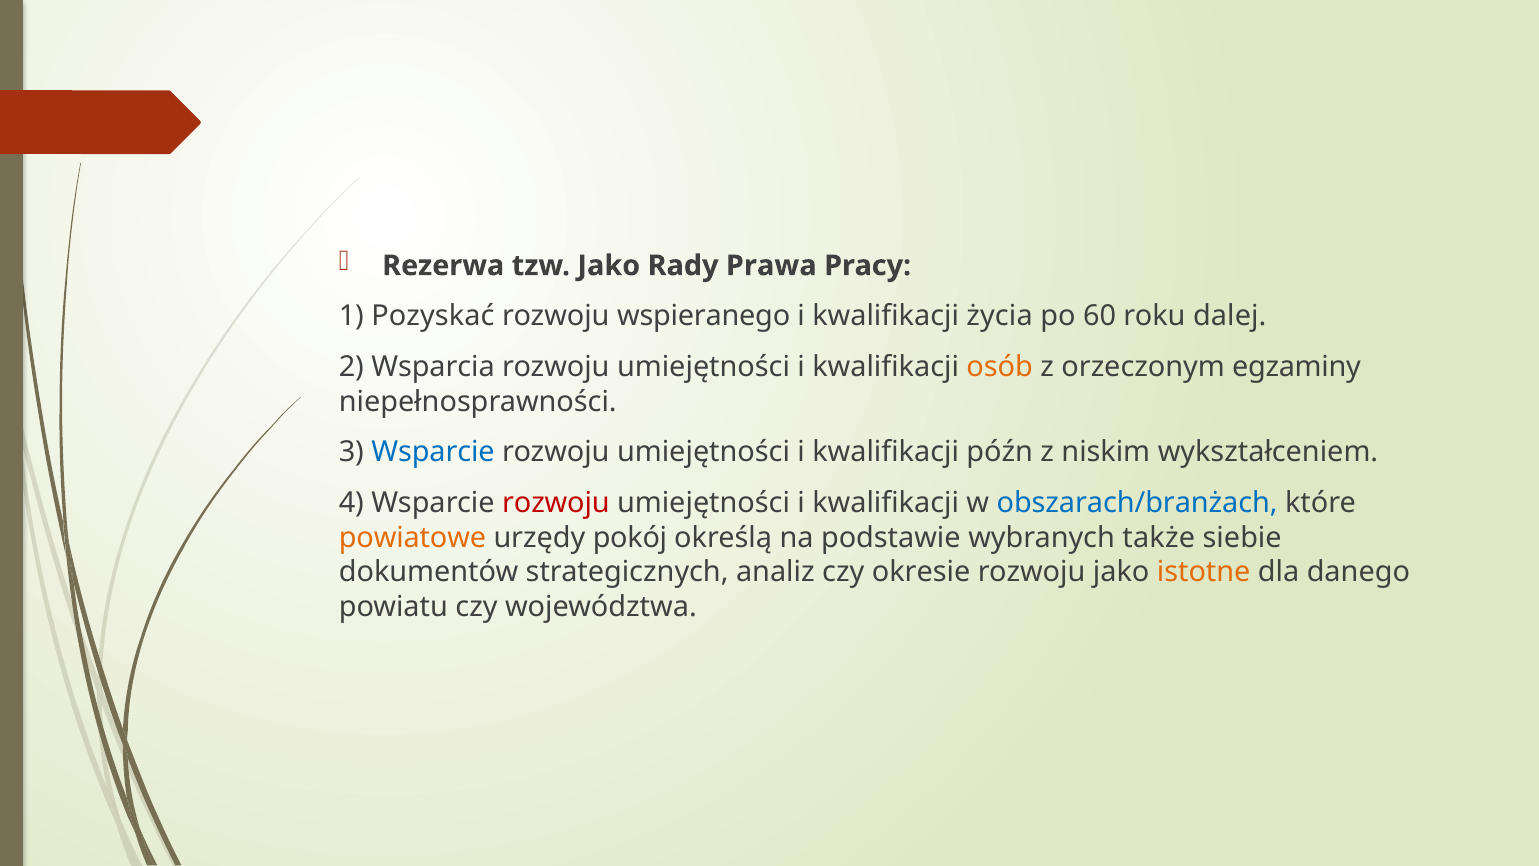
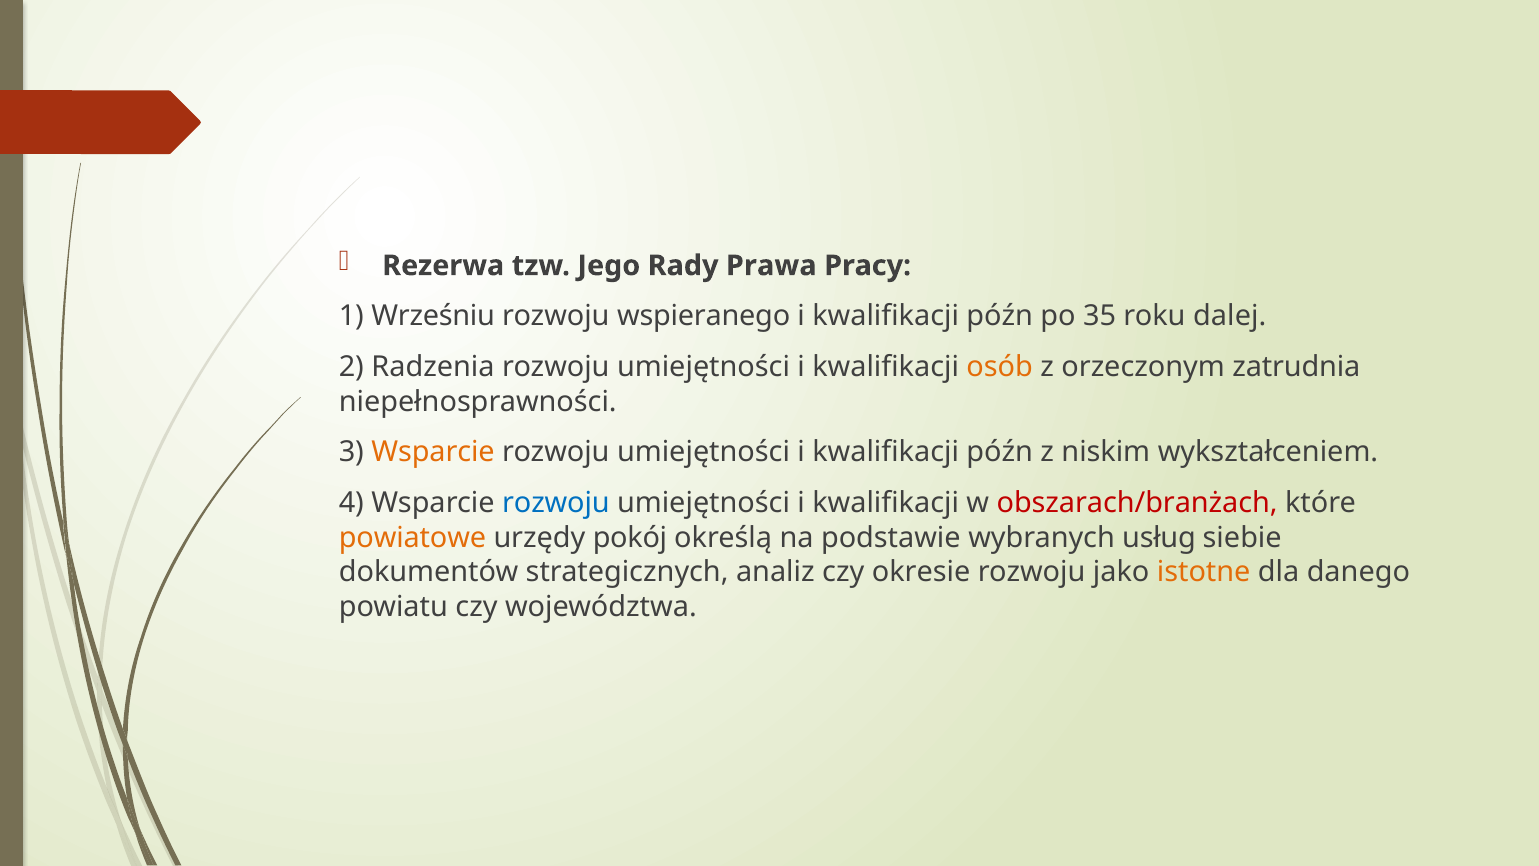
tzw Jako: Jako -> Jego
Pozyskać: Pozyskać -> Wrześniu
życia at (1000, 316): życia -> późn
60: 60 -> 35
Wsparcia: Wsparcia -> Radzenia
egzaminy: egzaminy -> zatrudnia
Wsparcie at (433, 452) colour: blue -> orange
rozwoju at (556, 503) colour: red -> blue
obszarach/branżach colour: blue -> red
także: także -> usług
